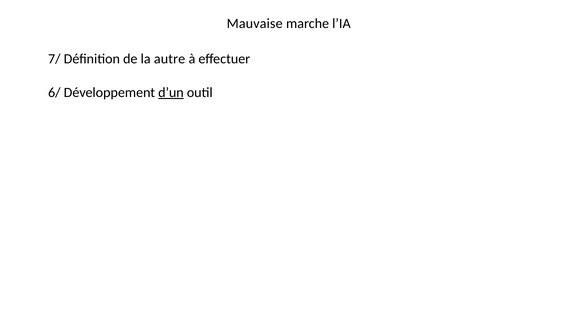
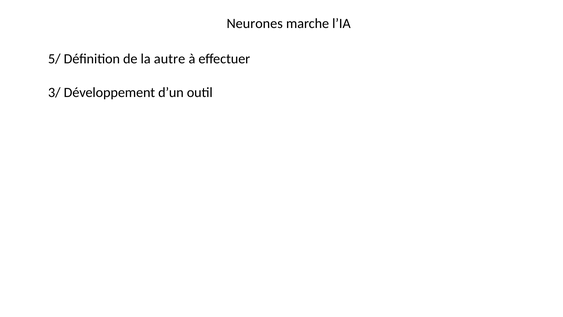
Mauvaise: Mauvaise -> Neurones
7/: 7/ -> 5/
6/: 6/ -> 3/
d’un underline: present -> none
